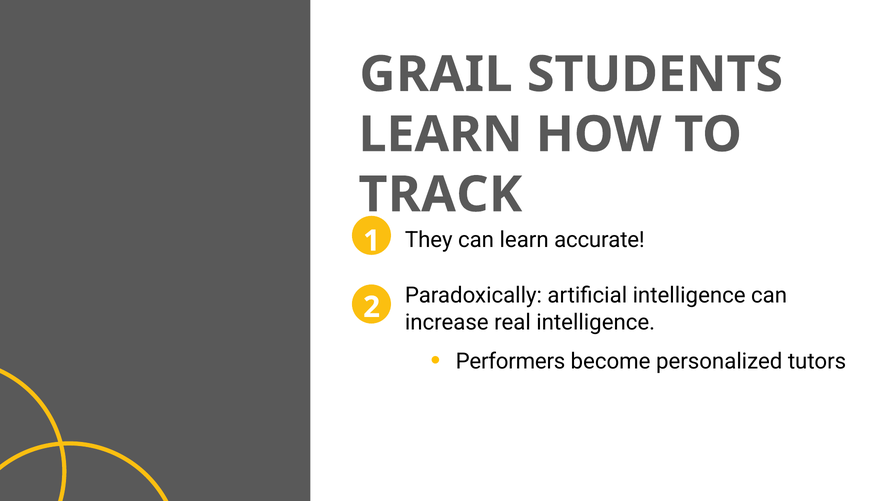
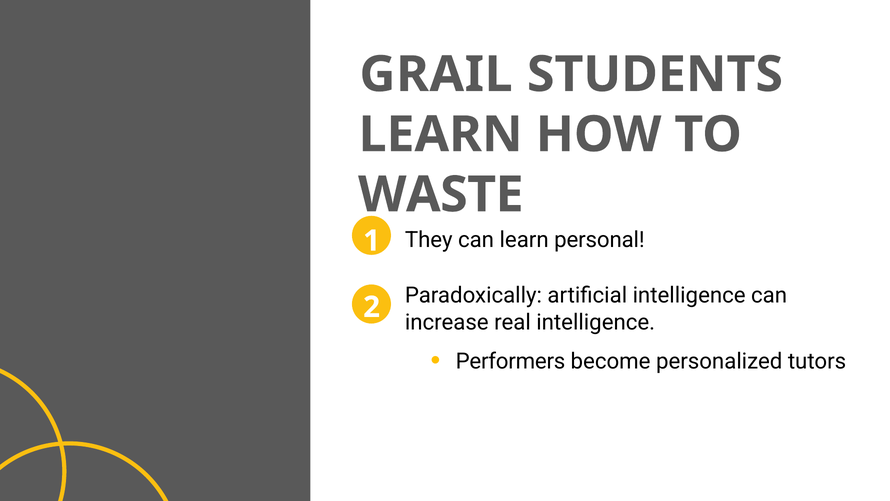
TRACK: TRACK -> WASTE
accurate: accurate -> personal
